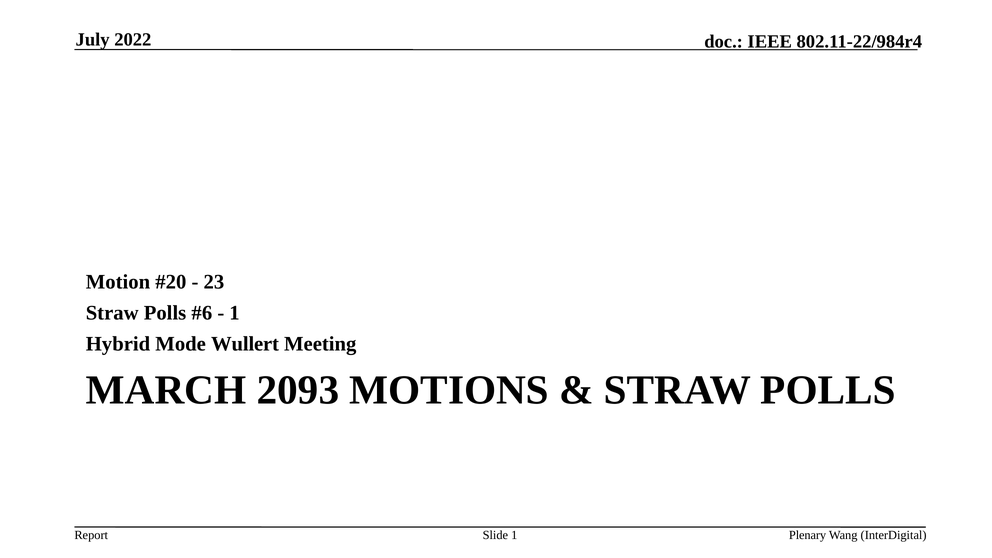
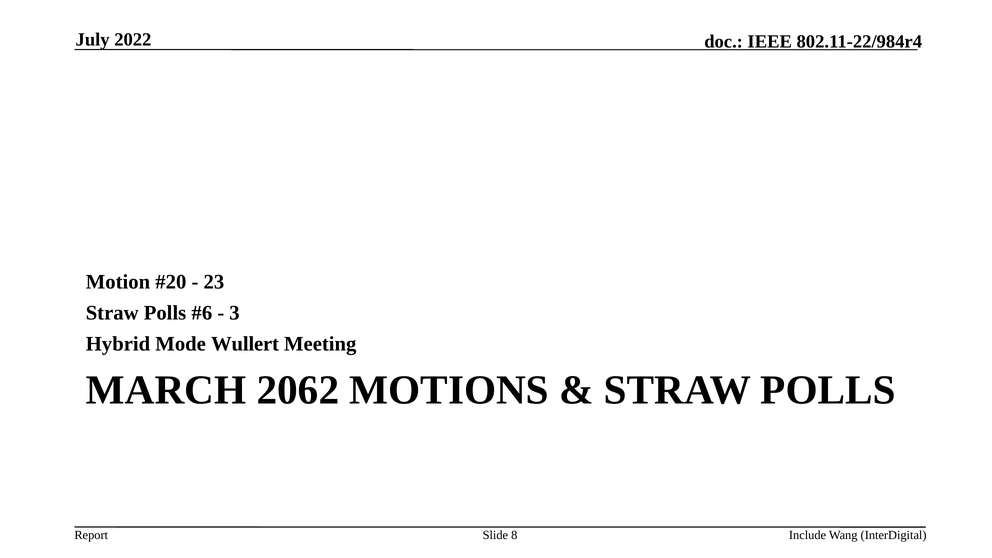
1 at (235, 313): 1 -> 3
2093: 2093 -> 2062
Slide 1: 1 -> 8
Plenary: Plenary -> Include
